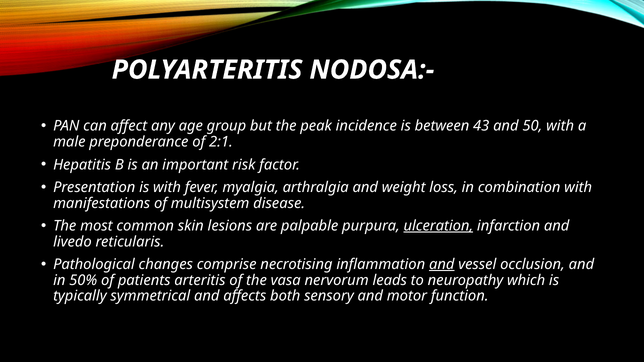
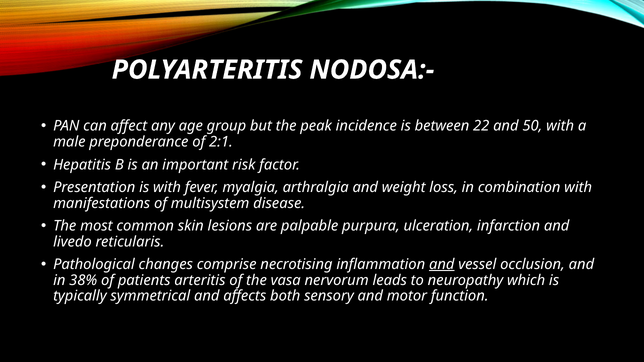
43: 43 -> 22
ulceration underline: present -> none
50%: 50% -> 38%
